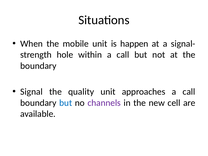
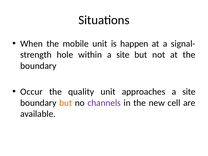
within a call: call -> site
Signal: Signal -> Occur
approaches a call: call -> site
but at (66, 103) colour: blue -> orange
